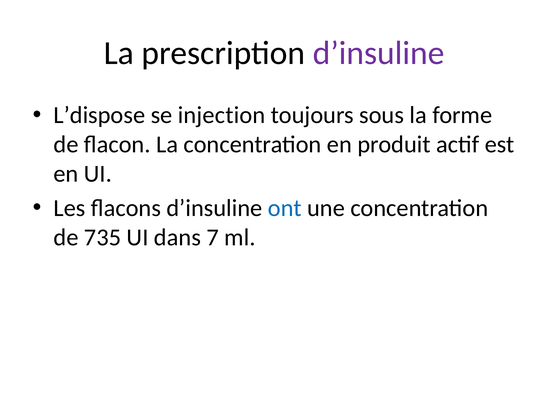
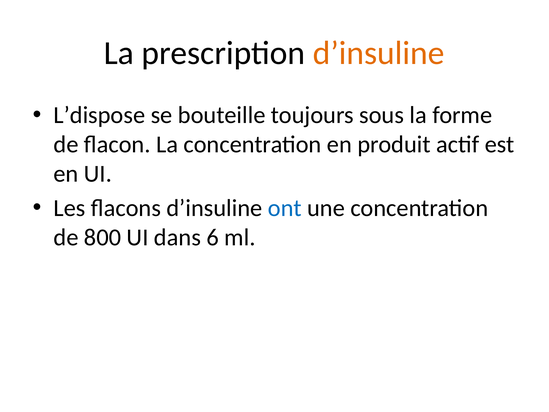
d’insuline at (379, 53) colour: purple -> orange
injection: injection -> bouteille
735: 735 -> 800
7: 7 -> 6
